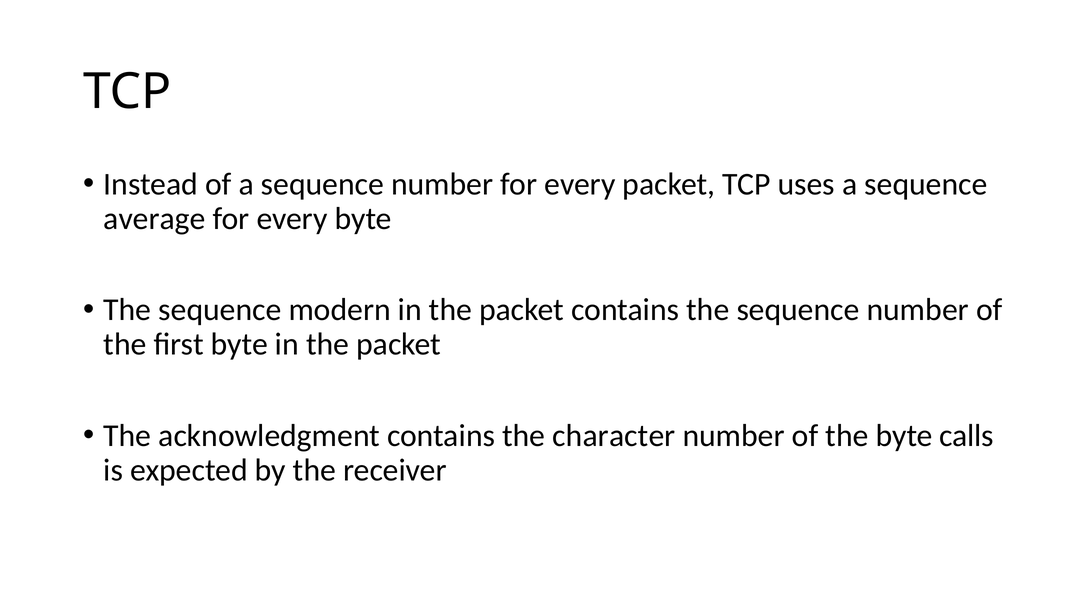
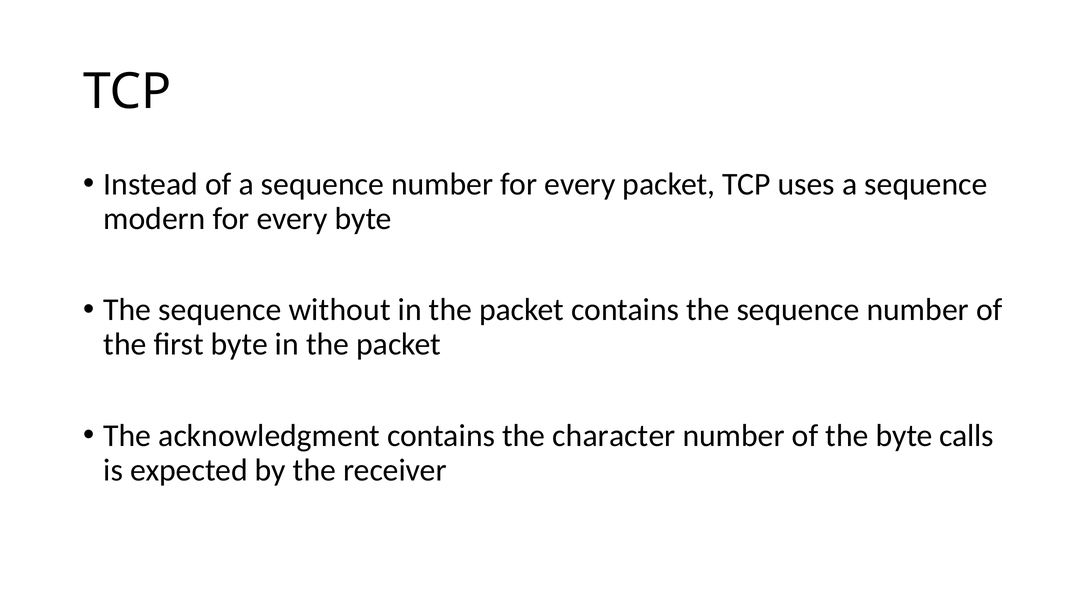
average: average -> modern
modern: modern -> without
